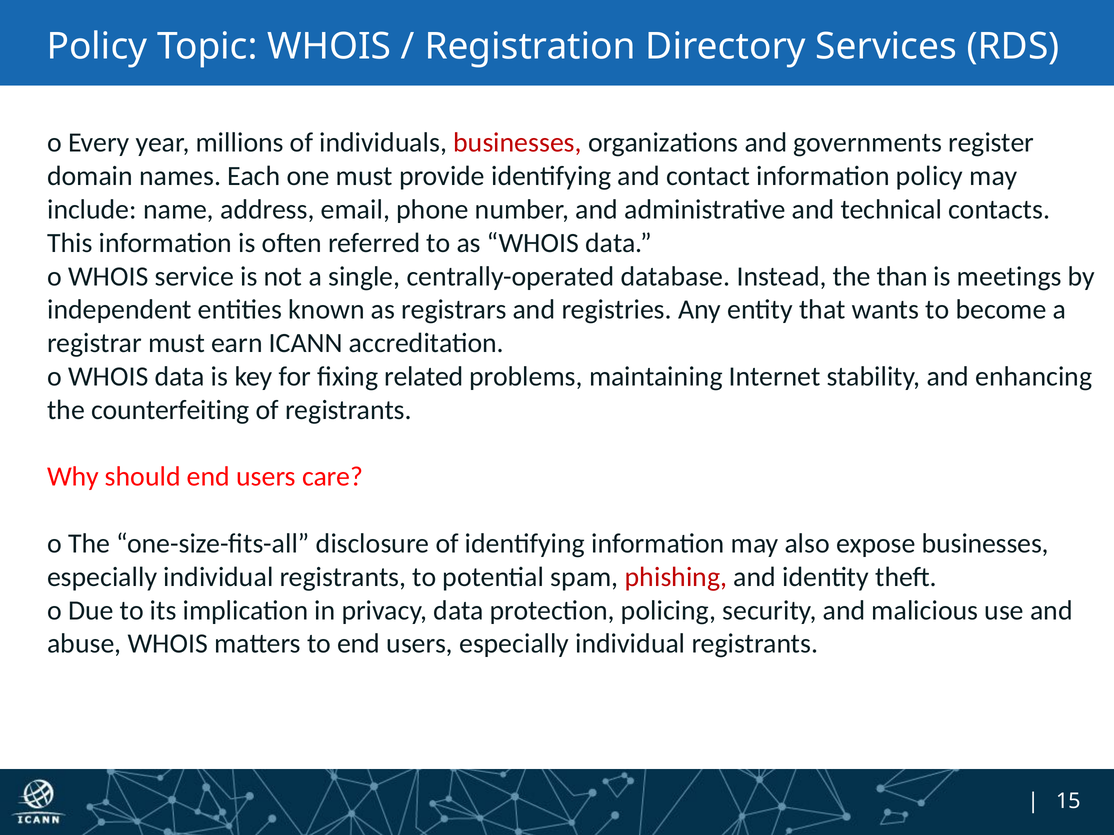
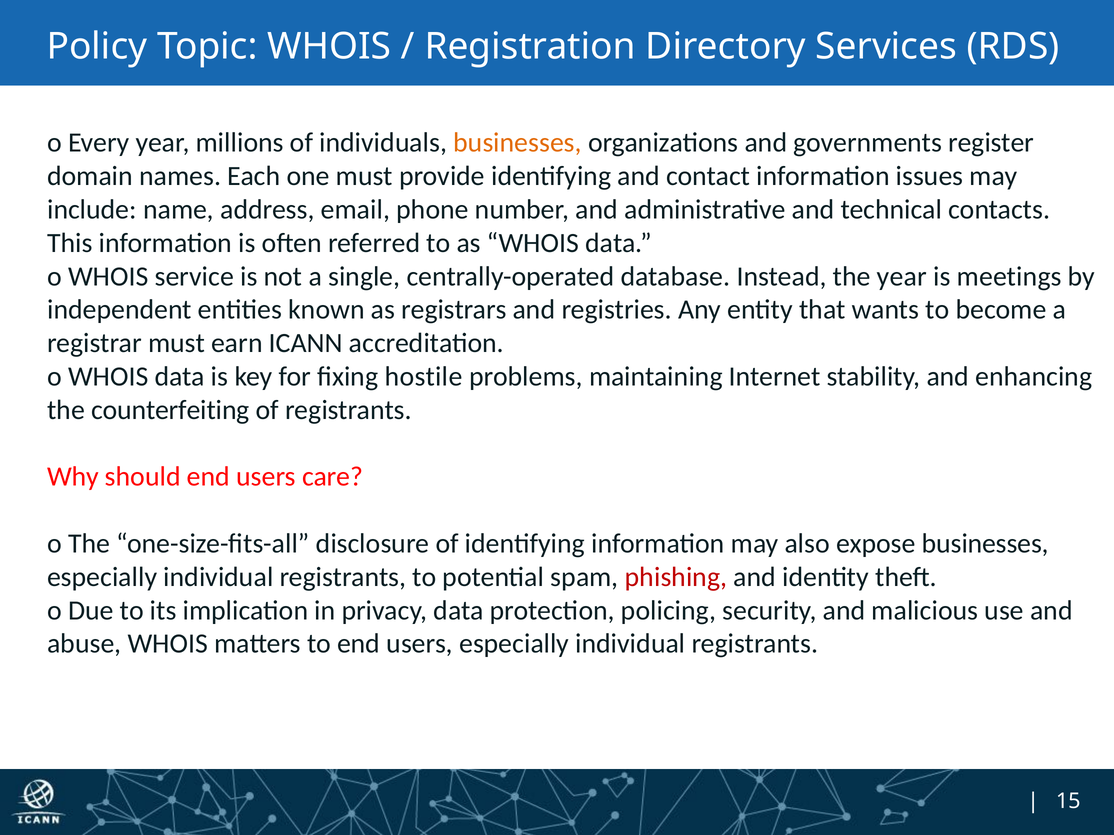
businesses at (518, 143) colour: red -> orange
information policy: policy -> issues
the than: than -> year
related: related -> hostile
